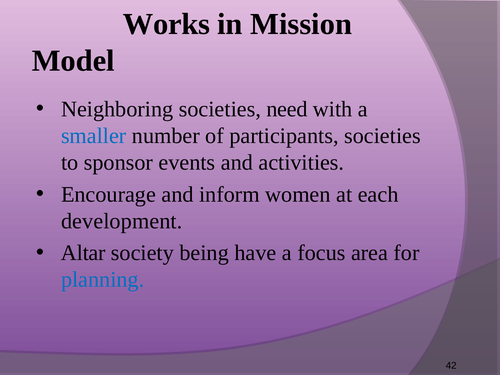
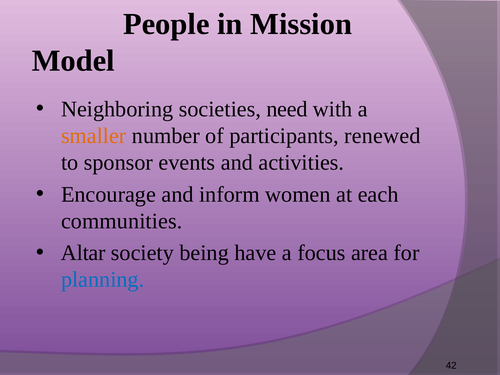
Works: Works -> People
smaller colour: blue -> orange
participants societies: societies -> renewed
development: development -> communities
